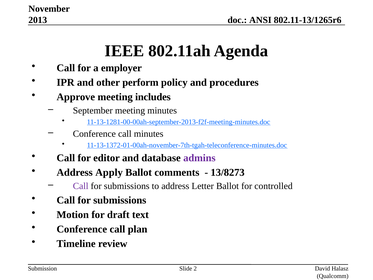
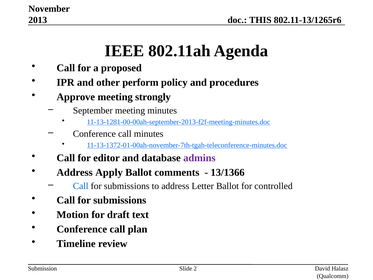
ANSI: ANSI -> THIS
employer: employer -> proposed
includes: includes -> strongly
13/8273: 13/8273 -> 13/1366
Call at (81, 186) colour: purple -> blue
